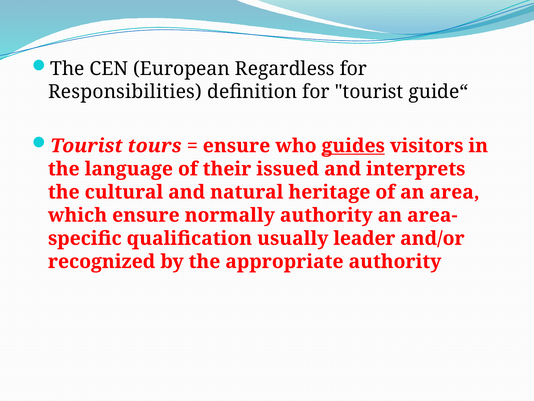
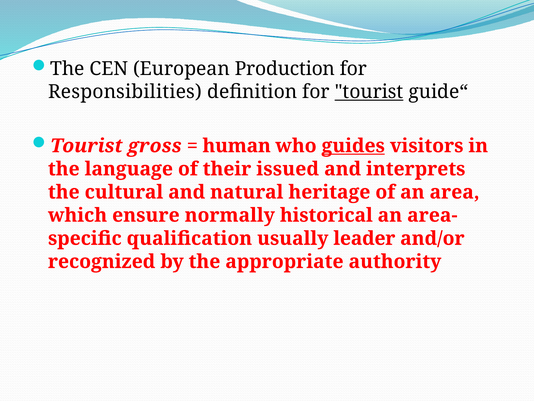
Regardless: Regardless -> Production
tourist at (369, 92) underline: none -> present
tours: tours -> gross
ensure at (237, 146): ensure -> human
normally authority: authority -> historical
